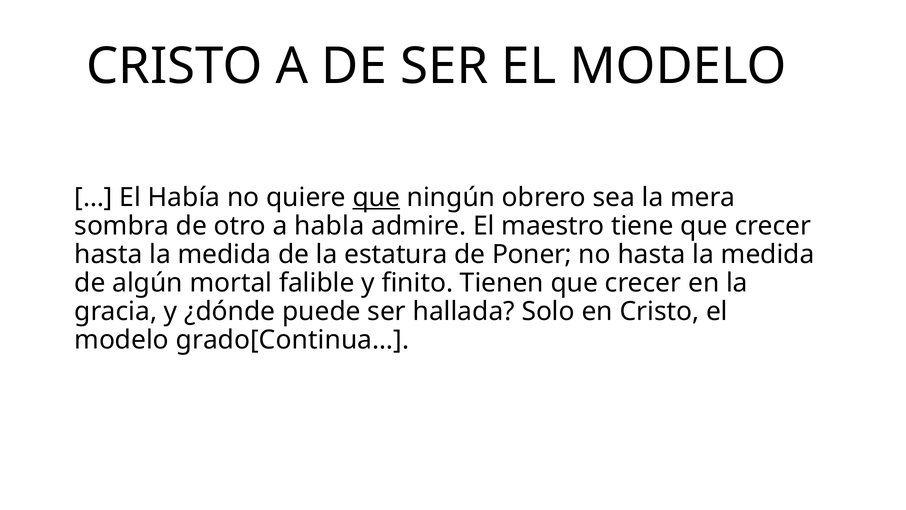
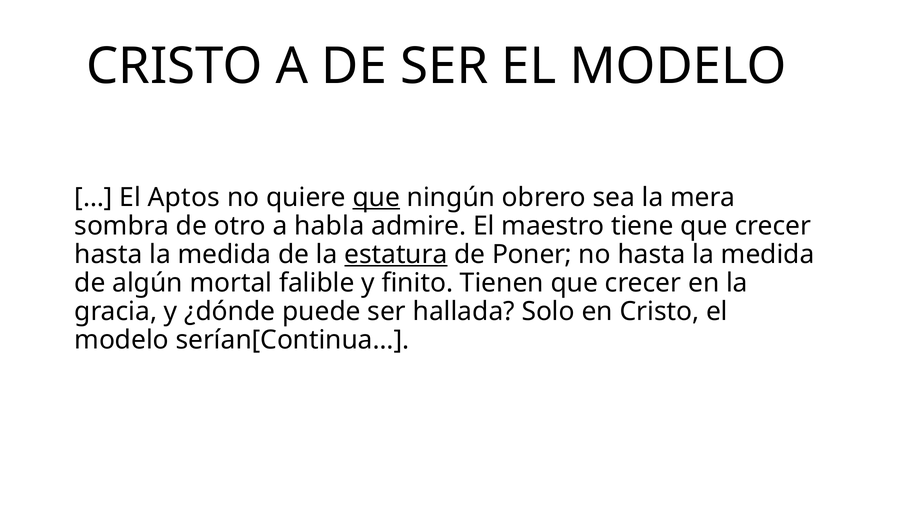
Había: Había -> Aptos
estatura underline: none -> present
grado[Continua…: grado[Continua… -> serían[Continua…
